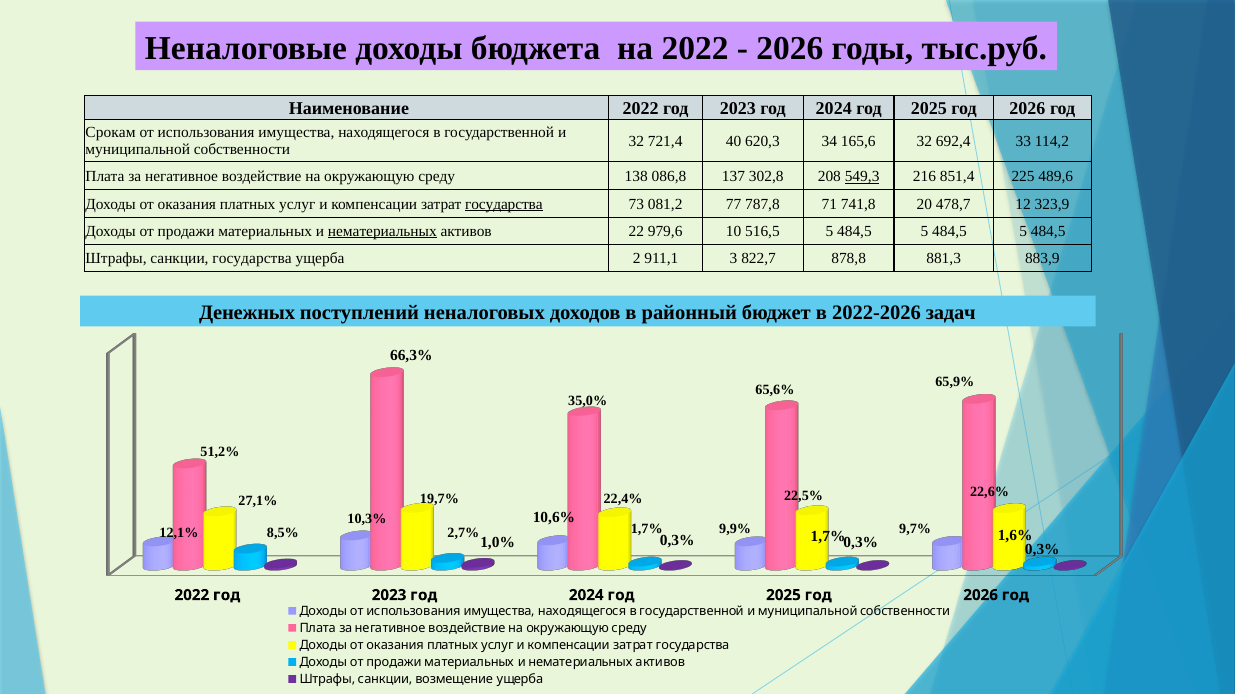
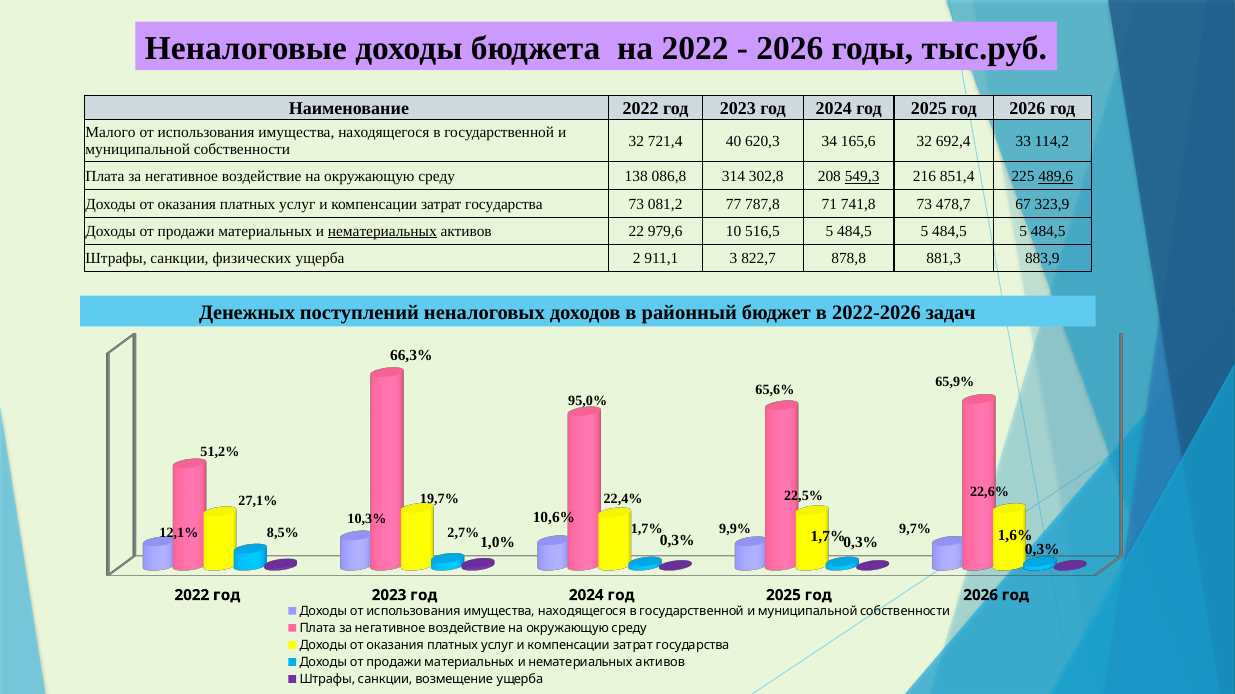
Срокам: Срокам -> Малого
137: 137 -> 314
489,6 underline: none -> present
государства at (504, 204) underline: present -> none
741,8 20: 20 -> 73
12: 12 -> 67
санкции государства: государства -> физических
35,0%: 35,0% -> 95,0%
